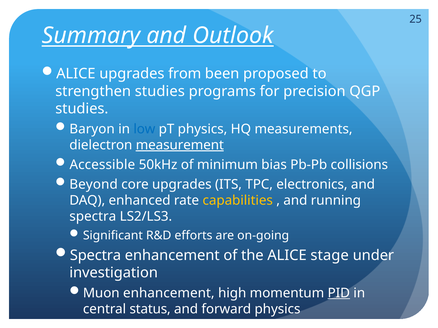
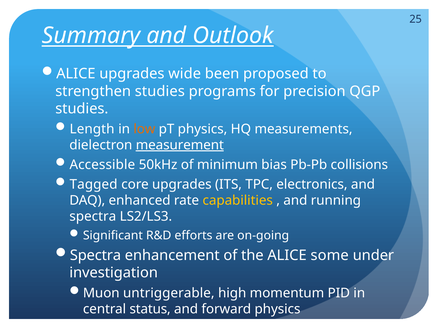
from: from -> wide
Baryon: Baryon -> Length
low colour: blue -> orange
Beyond: Beyond -> Tagged
stage: stage -> some
Muon enhancement: enhancement -> untriggerable
PID underline: present -> none
